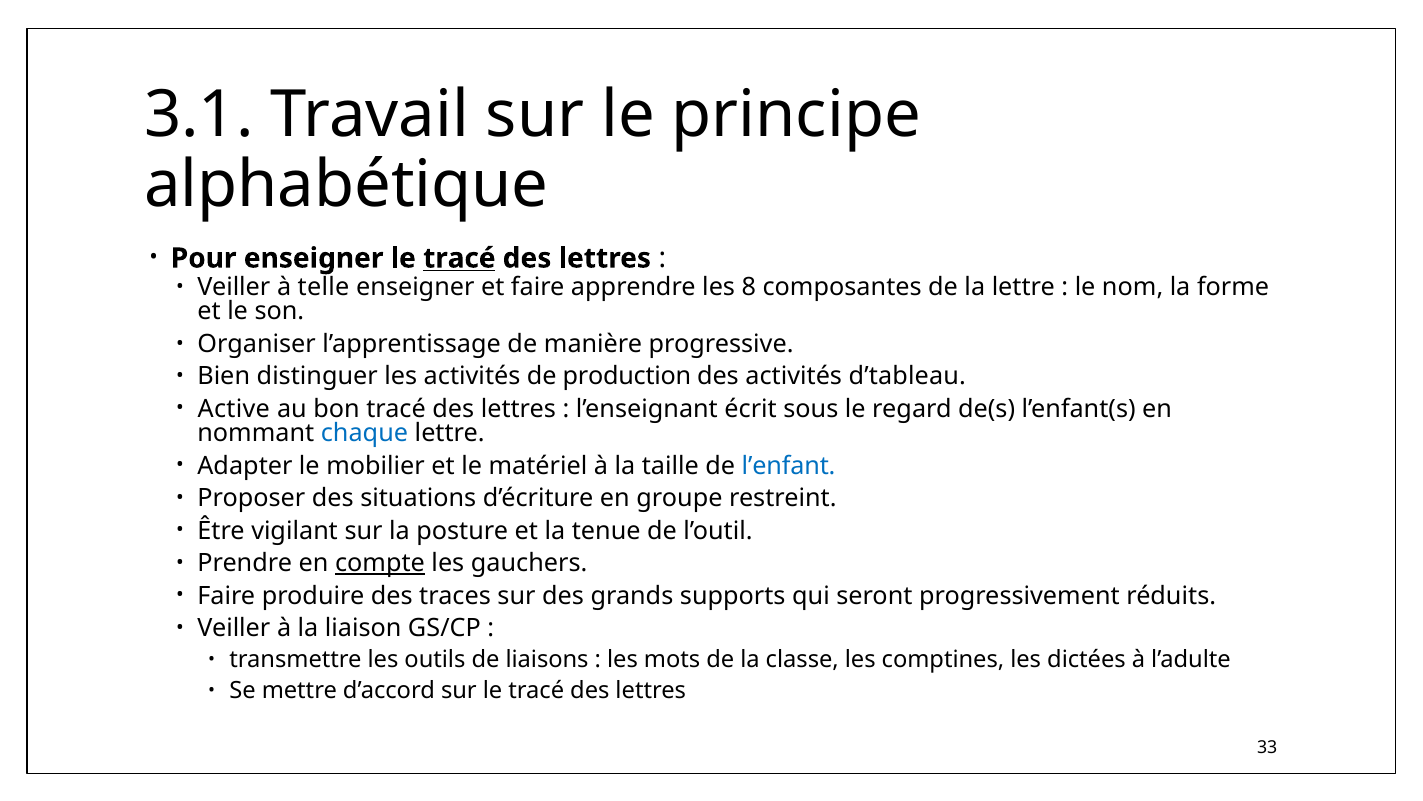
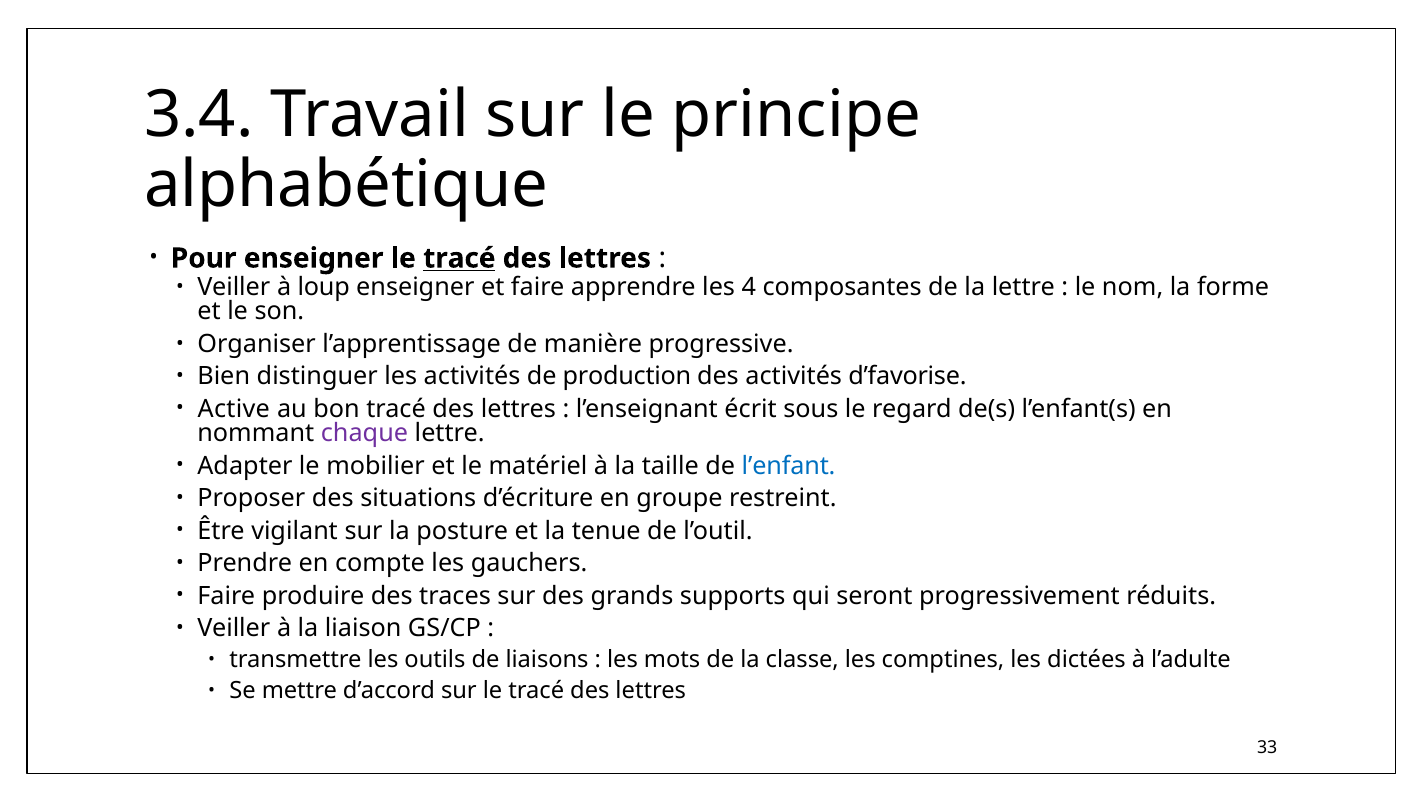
3.1: 3.1 -> 3.4
telle: telle -> loup
8: 8 -> 4
d’tableau: d’tableau -> d’favorise
chaque colour: blue -> purple
compte underline: present -> none
